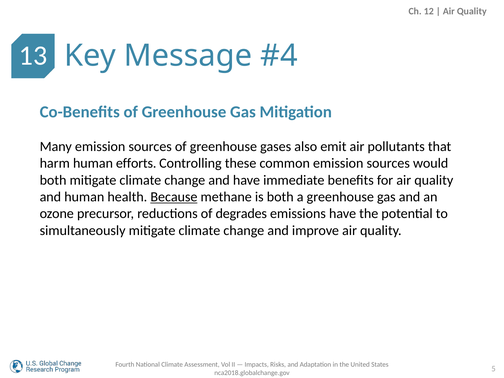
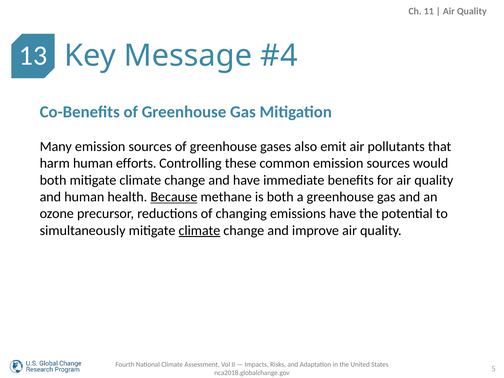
12: 12 -> 11
degrades: degrades -> changing
climate at (199, 231) underline: none -> present
